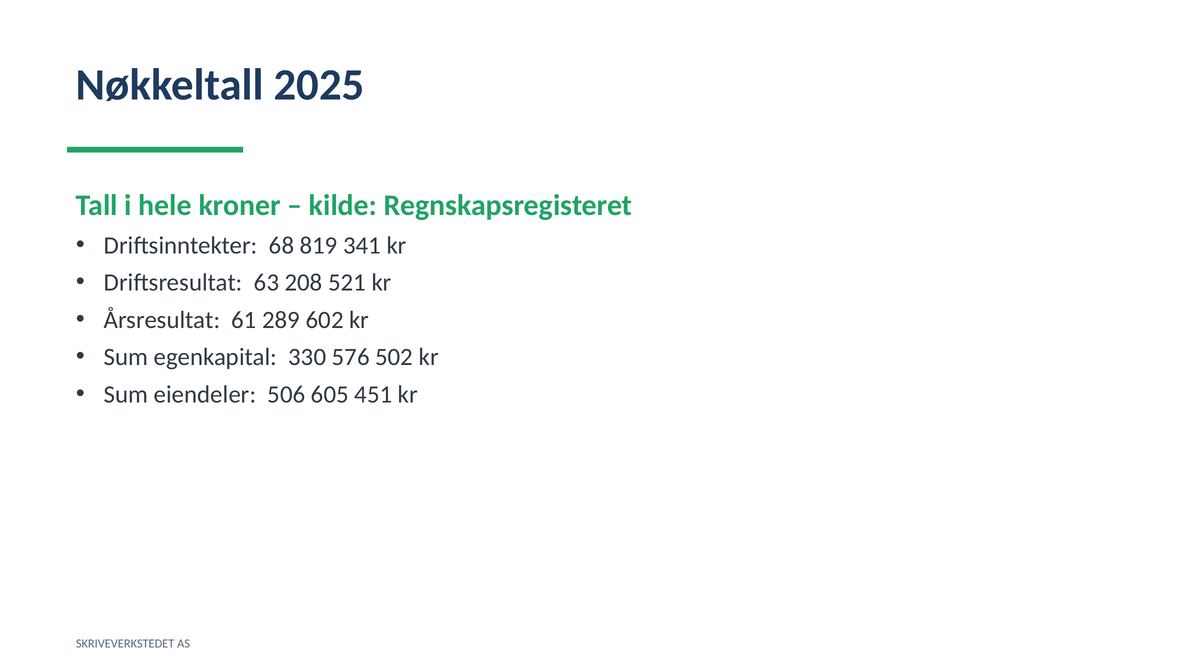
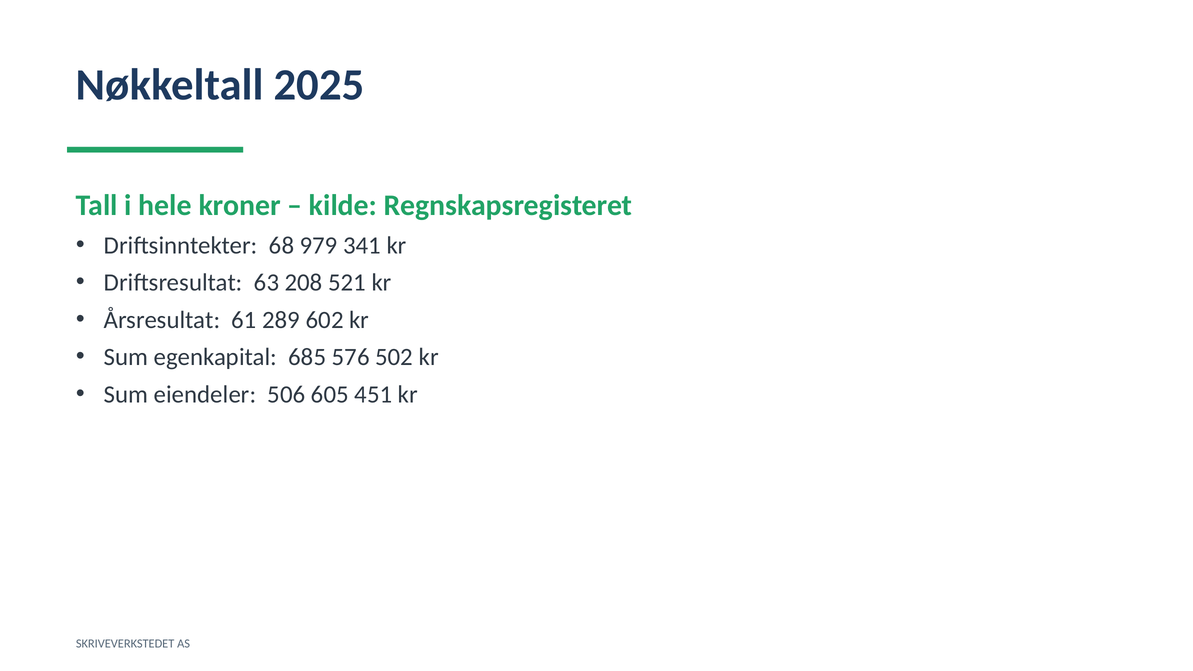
819: 819 -> 979
330: 330 -> 685
